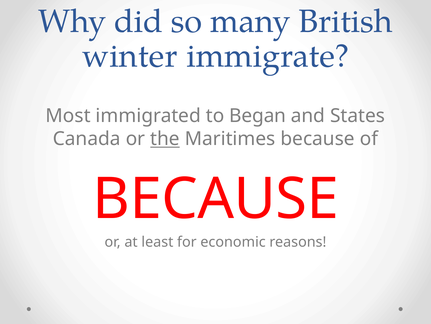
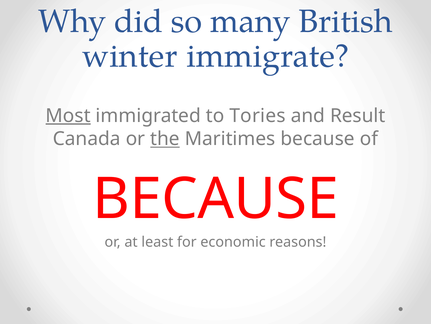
Most underline: none -> present
Began: Began -> Tories
States: States -> Result
